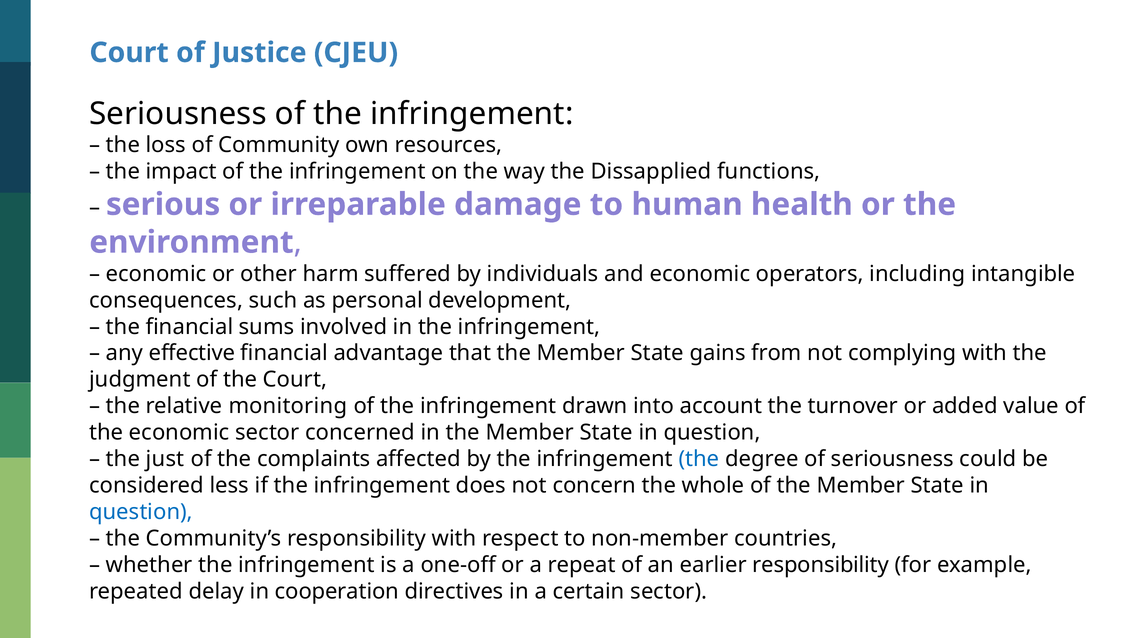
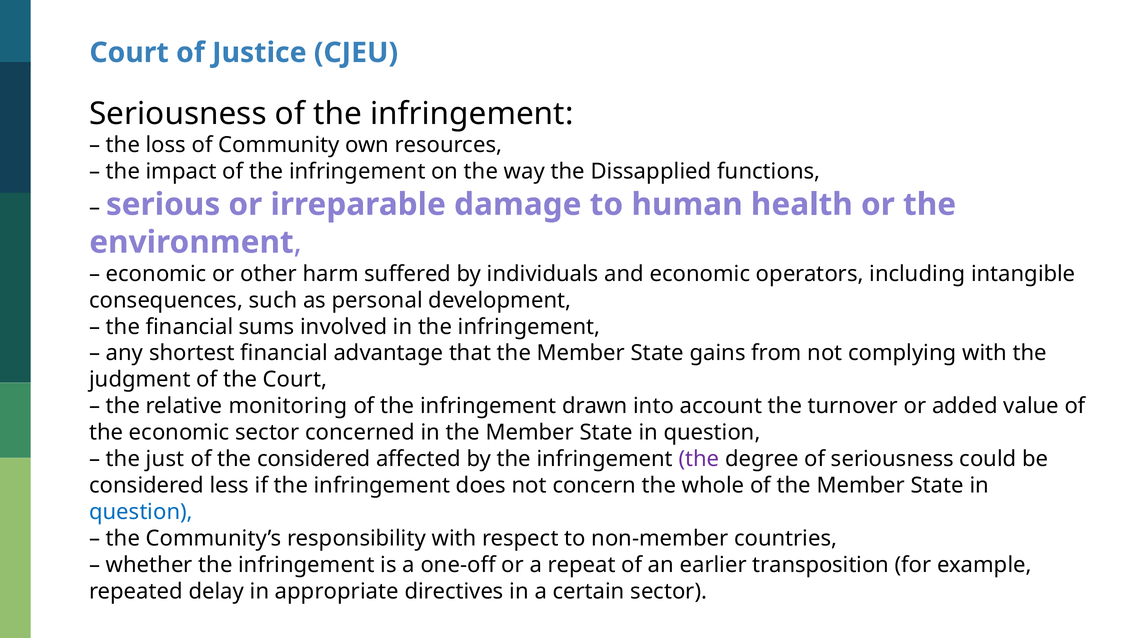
effective: effective -> shortest
the complaints: complaints -> considered
the at (699, 459) colour: blue -> purple
earlier responsibility: responsibility -> transposition
cooperation: cooperation -> appropriate
